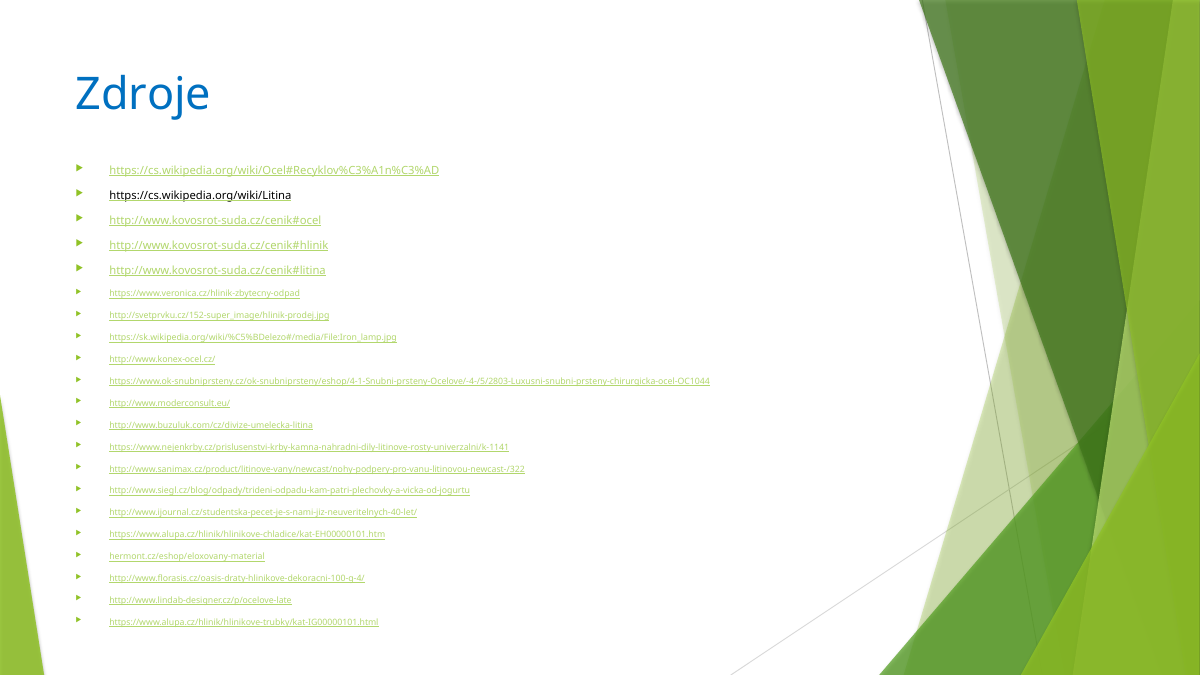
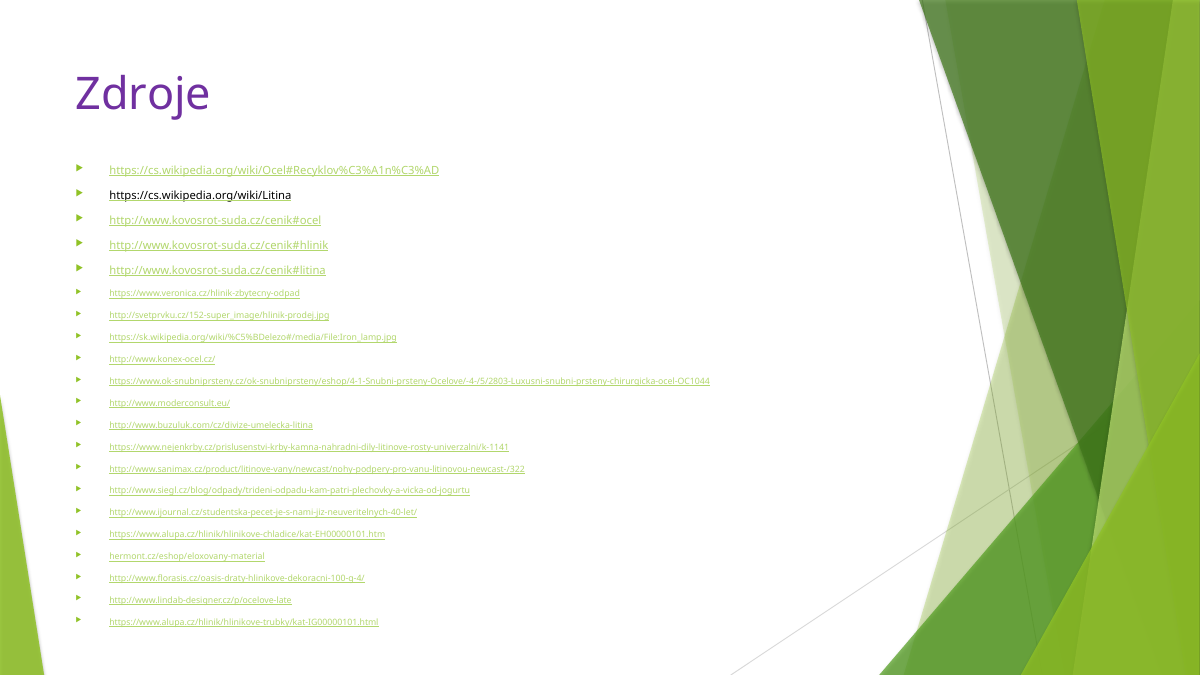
Zdroje colour: blue -> purple
